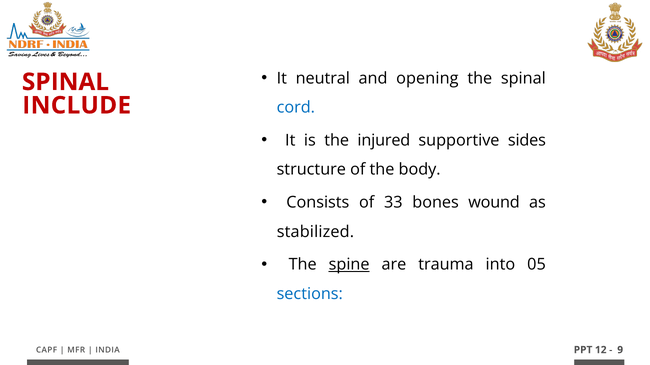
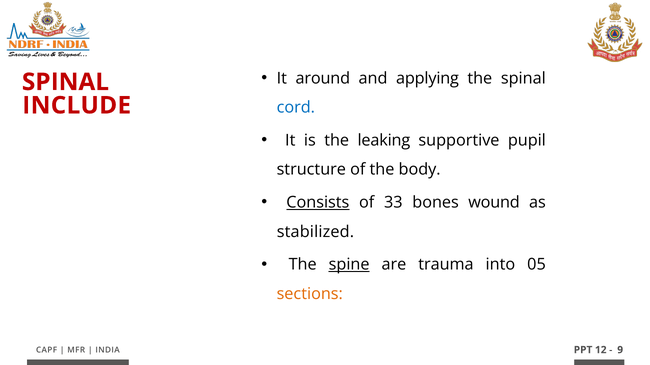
neutral: neutral -> around
opening: opening -> applying
injured: injured -> leaking
sides: sides -> pupil
Consists underline: none -> present
sections colour: blue -> orange
